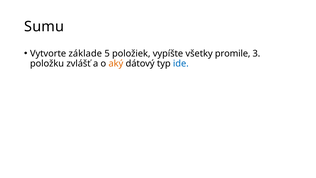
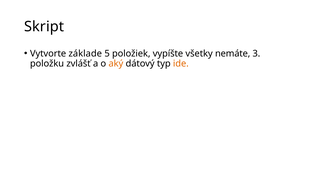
Sumu: Sumu -> Skript
promile: promile -> nemáte
ide colour: blue -> orange
